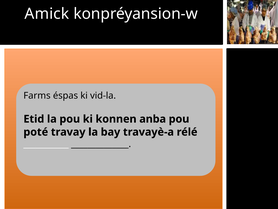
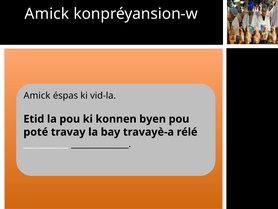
Farms at (37, 95): Farms -> Amick
anba: anba -> byen
